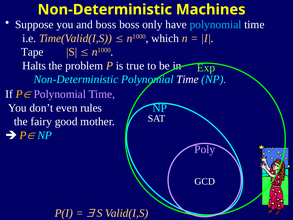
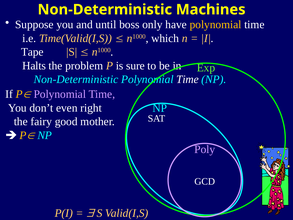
and boss: boss -> until
polynomial at (216, 25) colour: light blue -> yellow
true: true -> sure
rules: rules -> right
